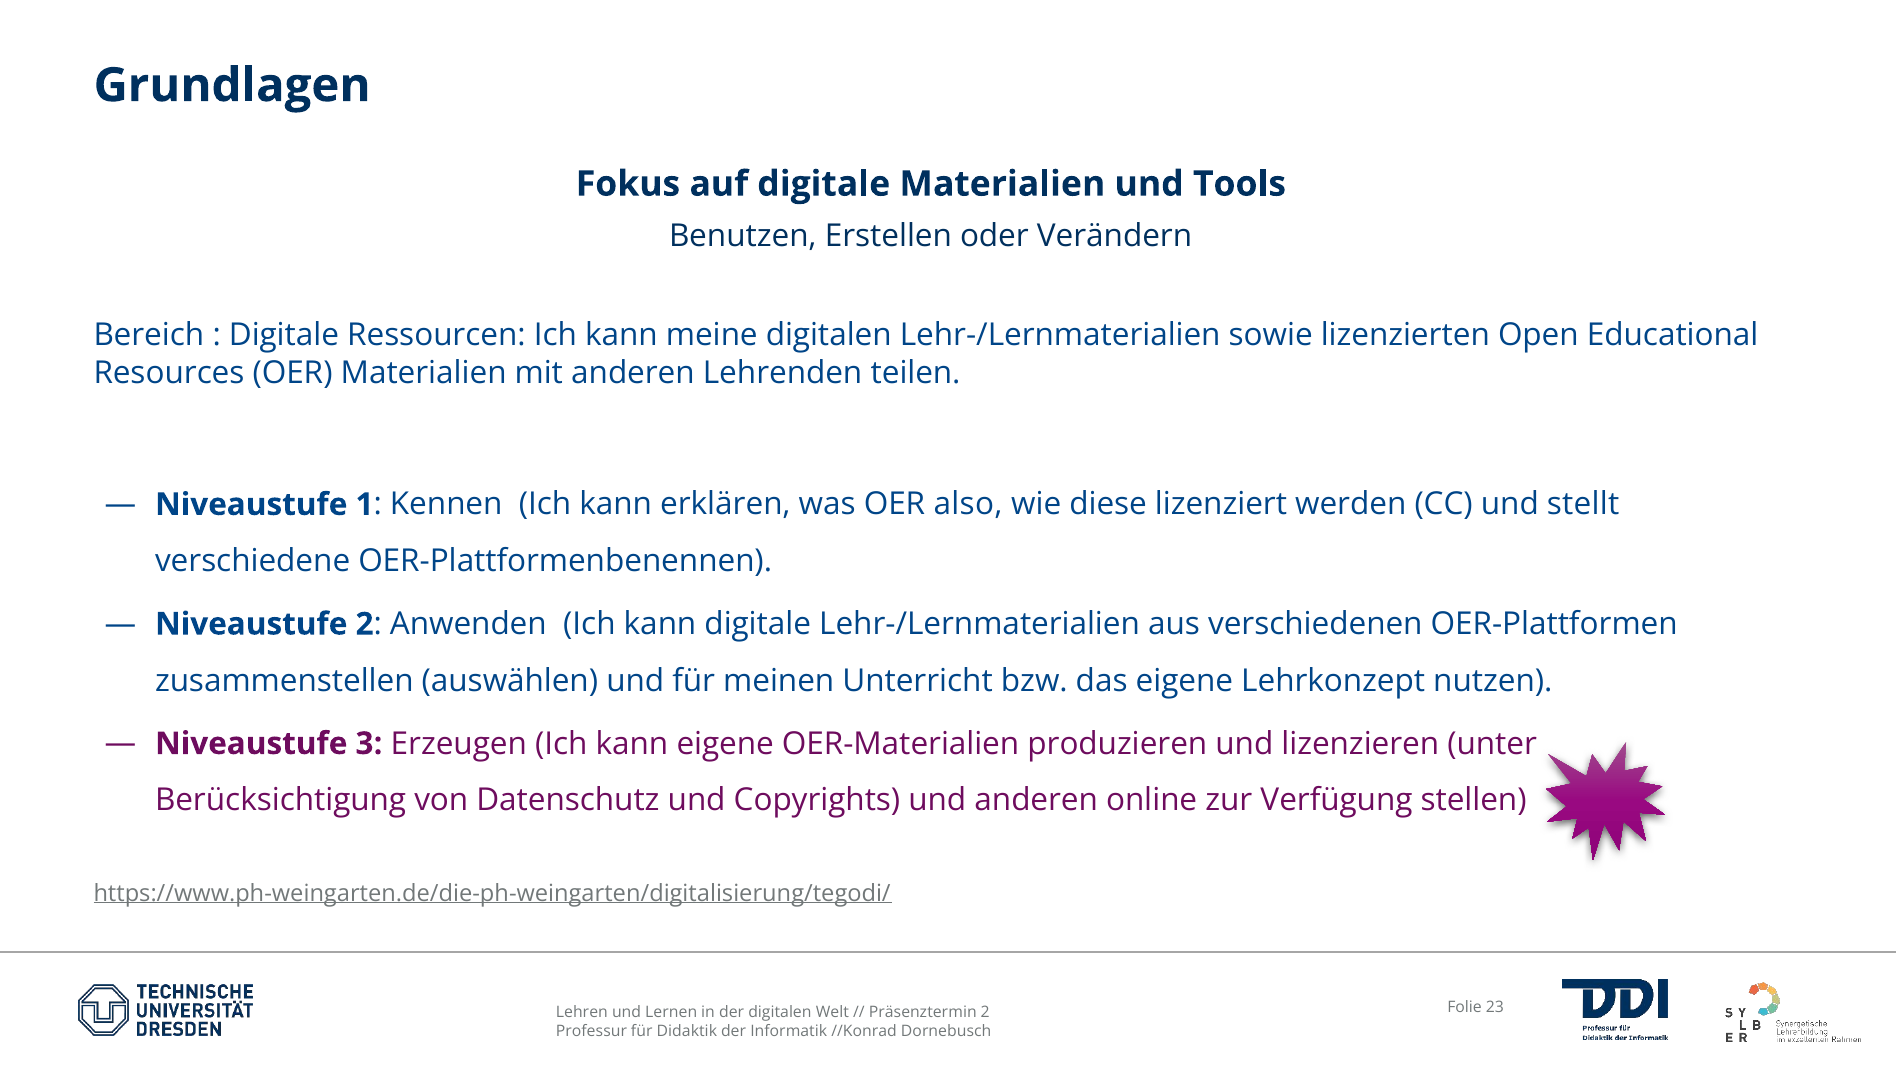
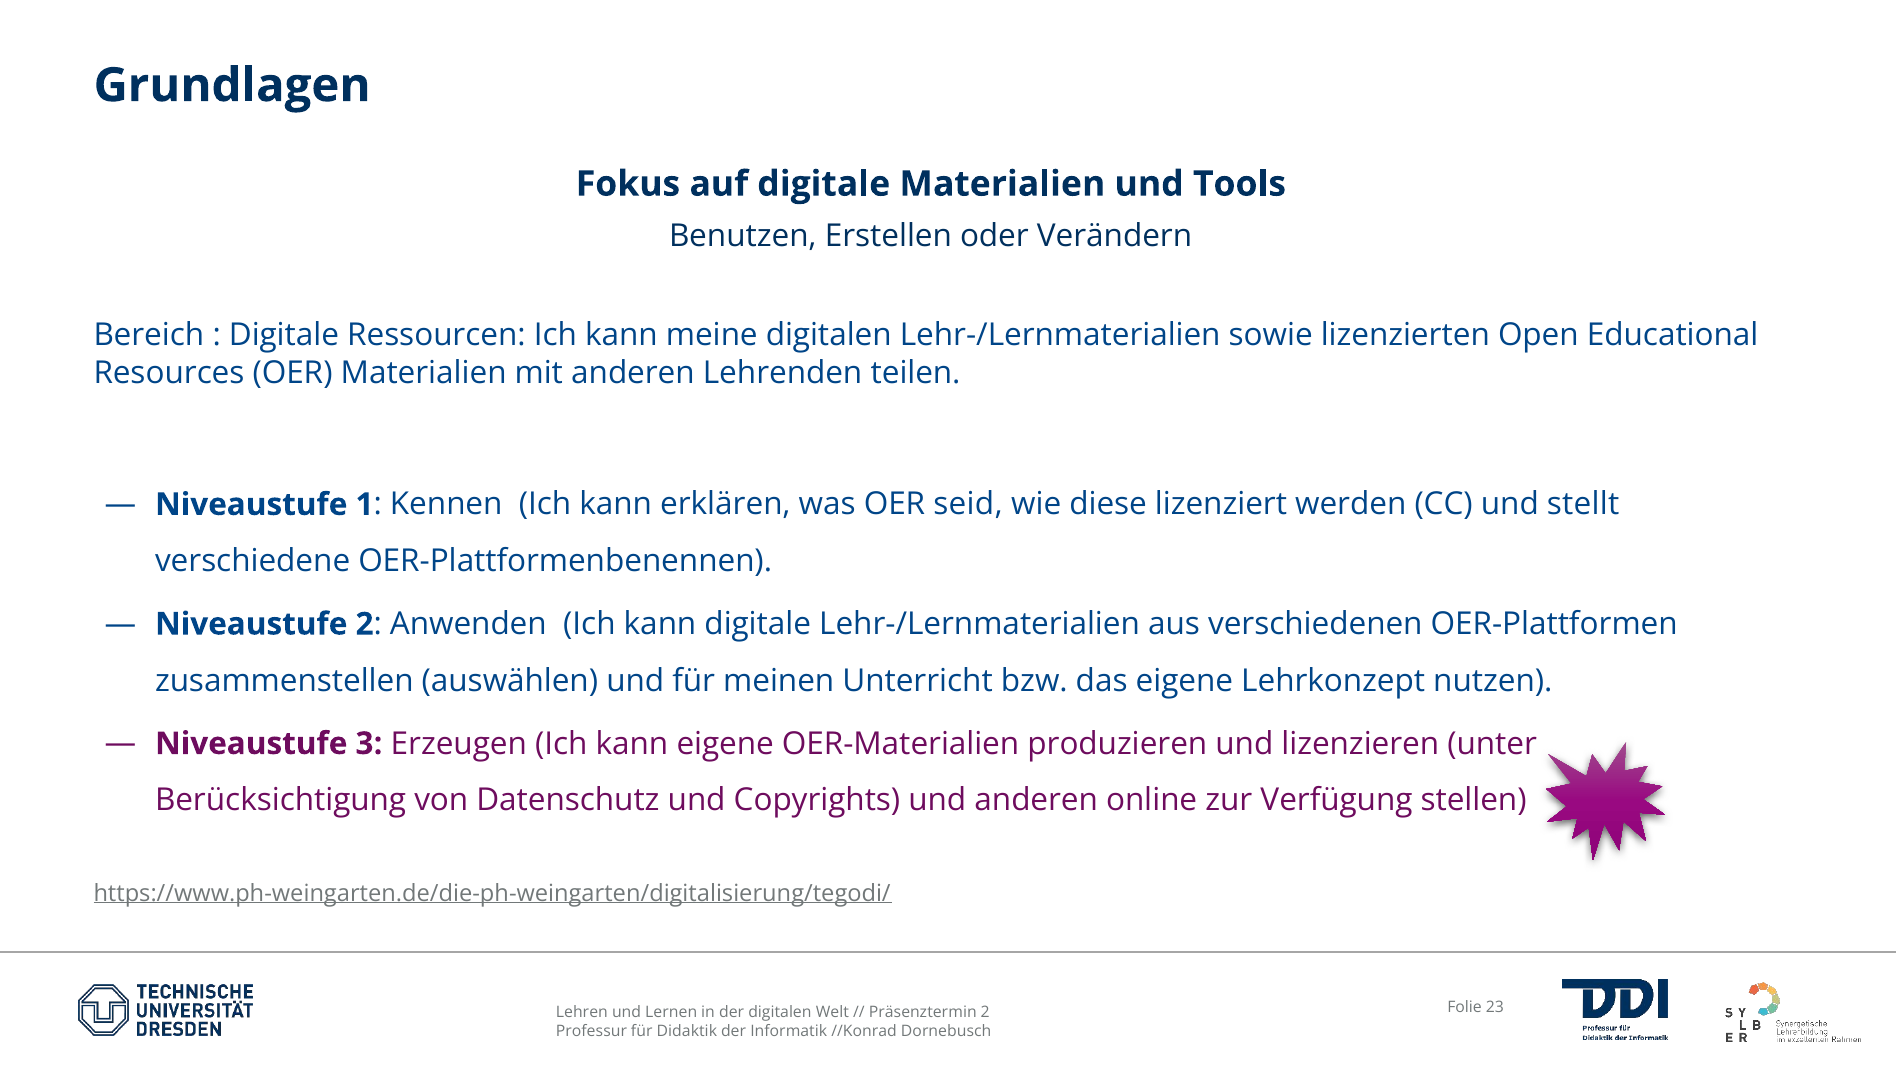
also: also -> seid
